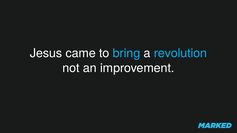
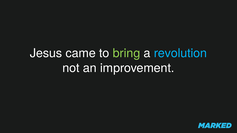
bring colour: light blue -> light green
